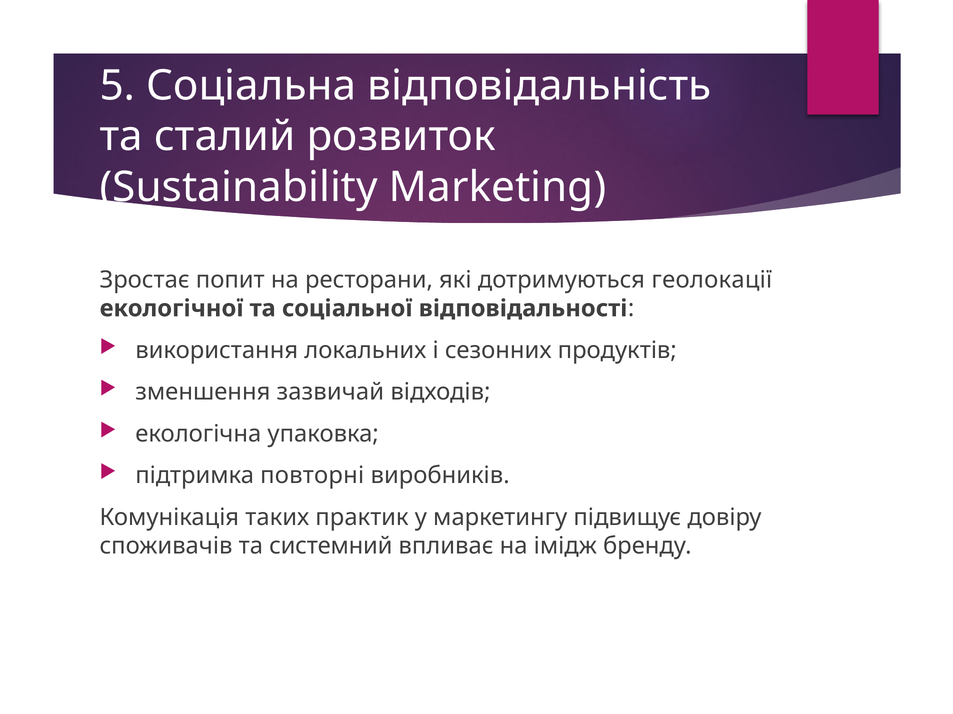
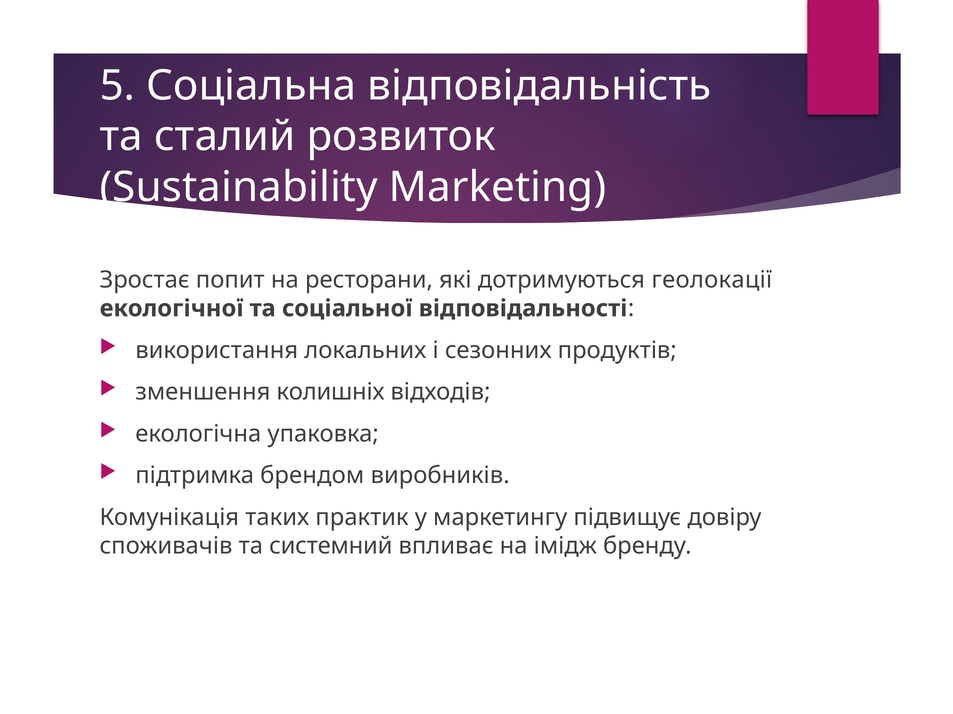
зазвичай: зазвичай -> колишніх
повторні: повторні -> брендом
